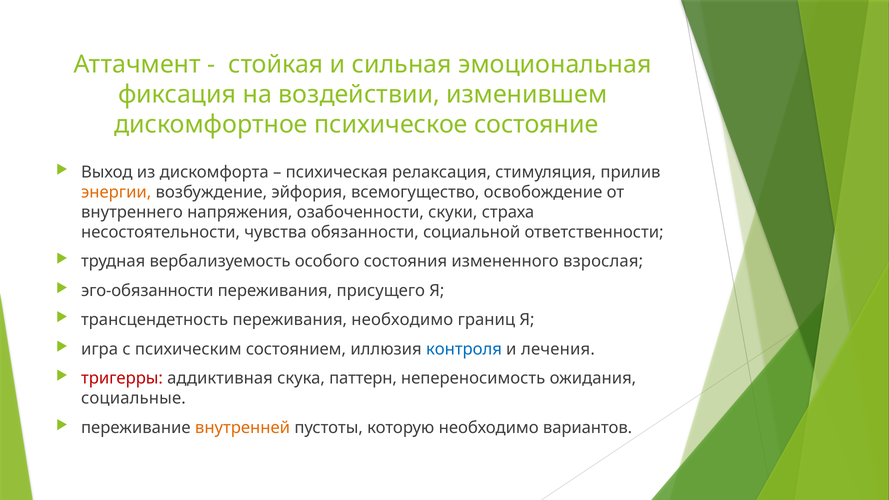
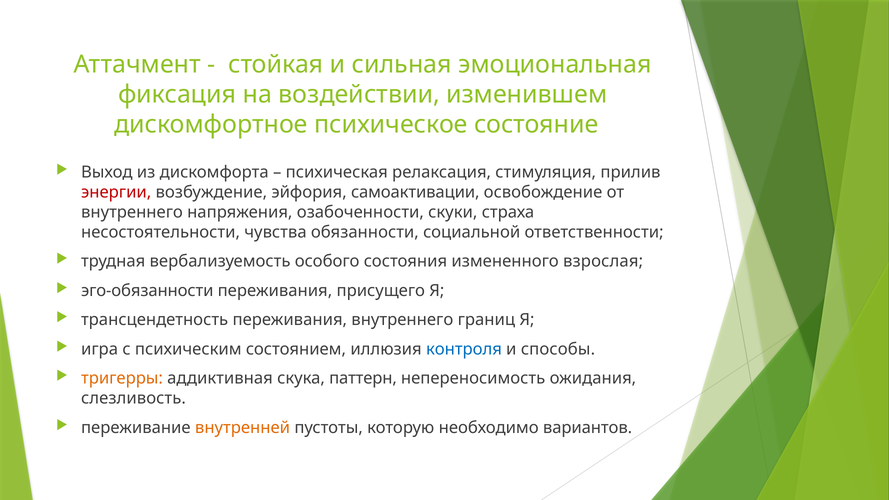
энергии colour: orange -> red
всемогущество: всемогущество -> самоактивации
переживания необходимо: необходимо -> внутреннего
лечения: лечения -> способы
тригерры colour: red -> orange
социальные: социальные -> слезливость
